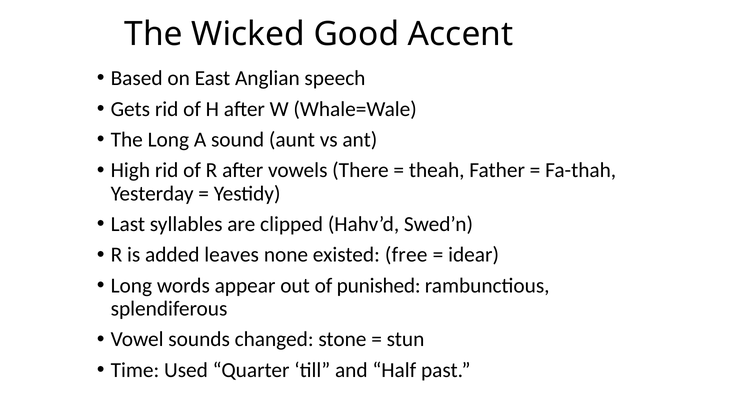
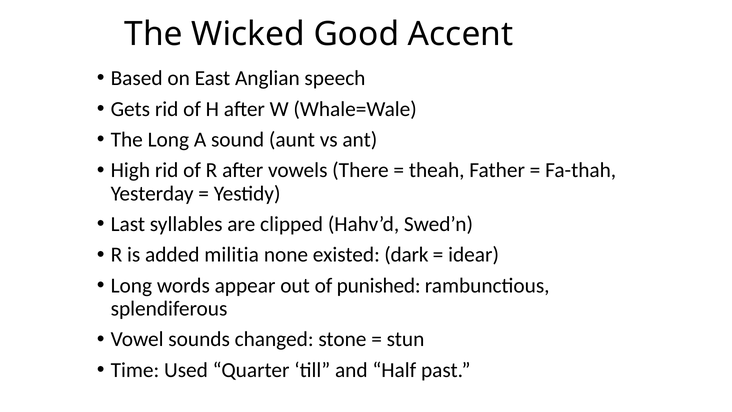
leaves: leaves -> militia
free: free -> dark
